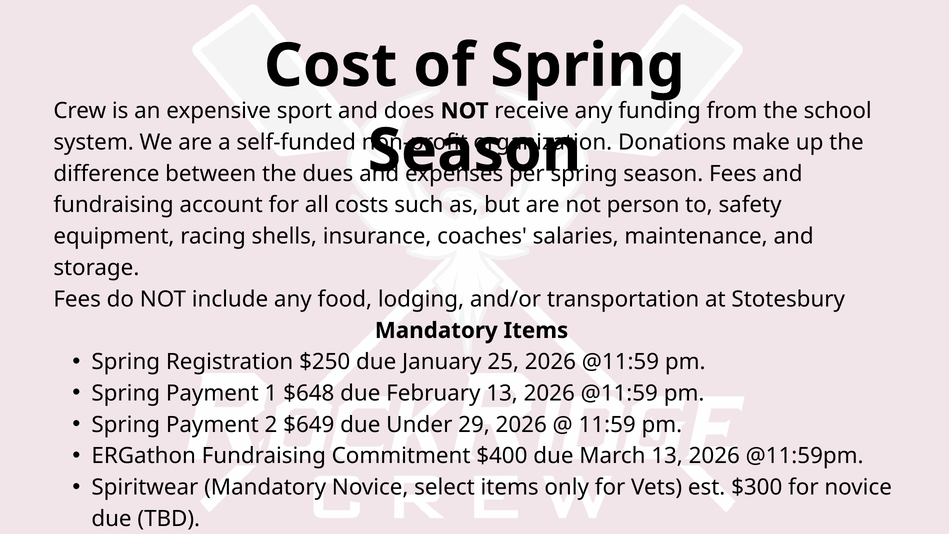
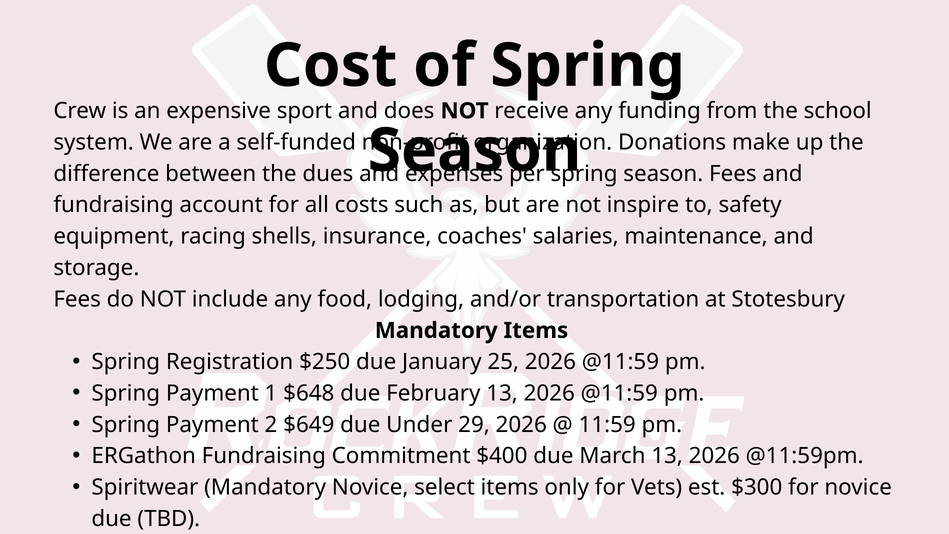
person: person -> inspire
